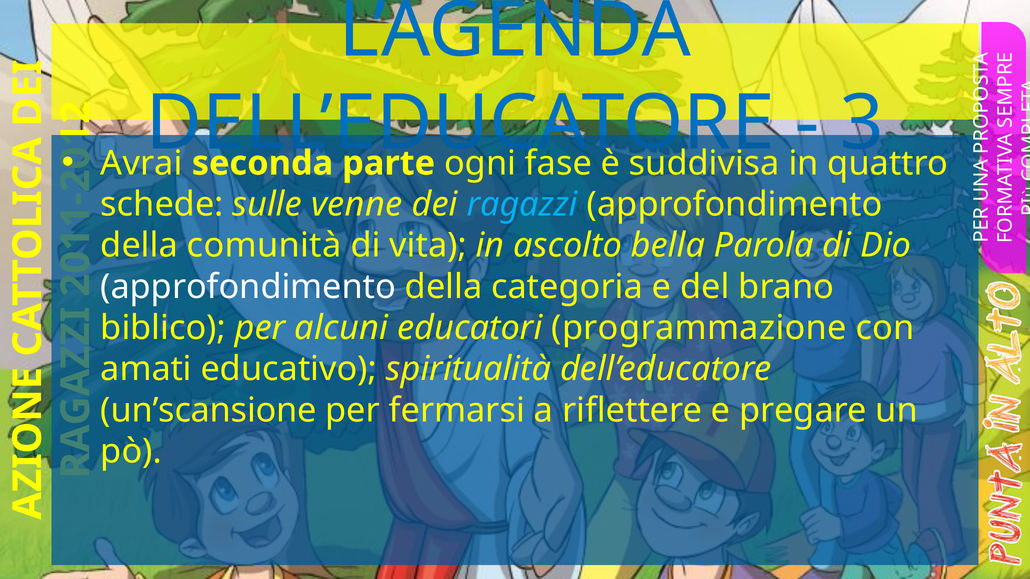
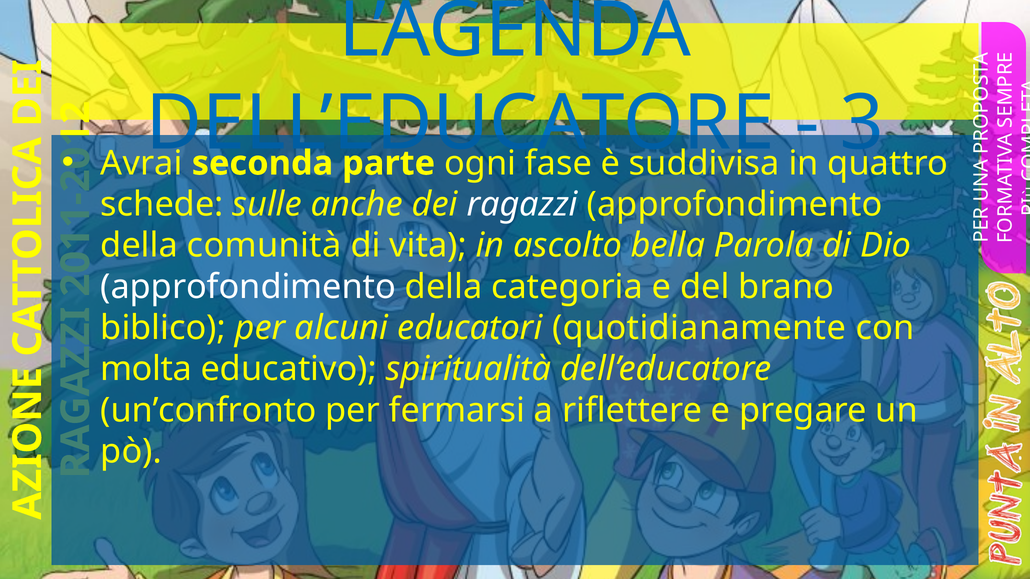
venne: venne -> anche
ragazzi colour: light blue -> white
programmazione: programmazione -> quotidianamente
amati: amati -> molta
un’scansione: un’scansione -> un’confronto
